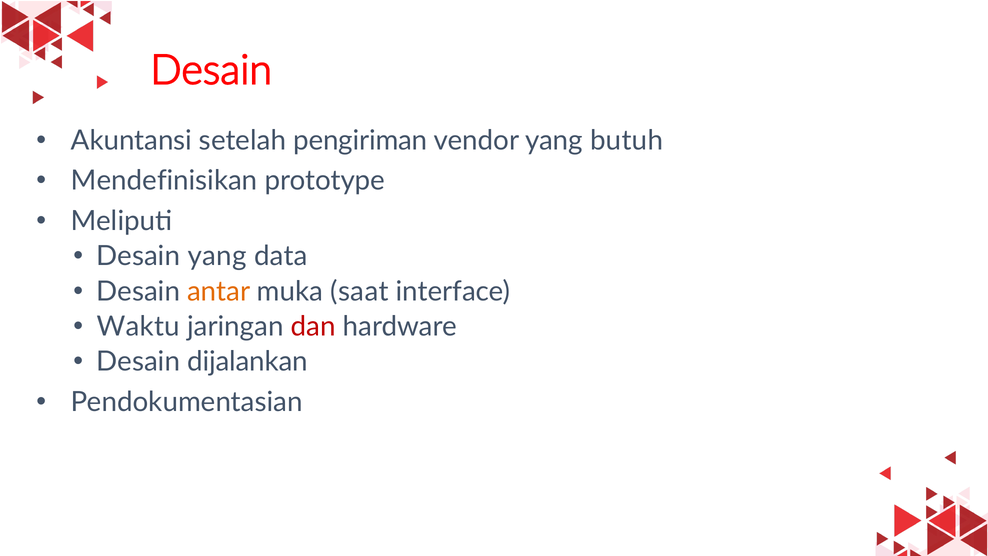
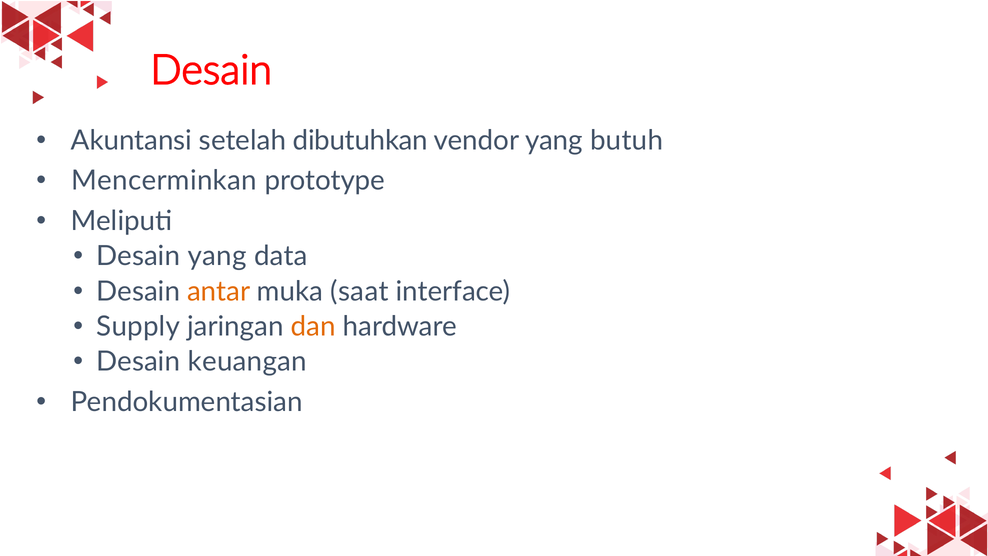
pengiriman: pengiriman -> dibutuhkan
Mendefinisikan: Mendefinisikan -> Mencerminkan
Waktu: Waktu -> Supply
dan colour: red -> orange
dijalankan: dijalankan -> keuangan
